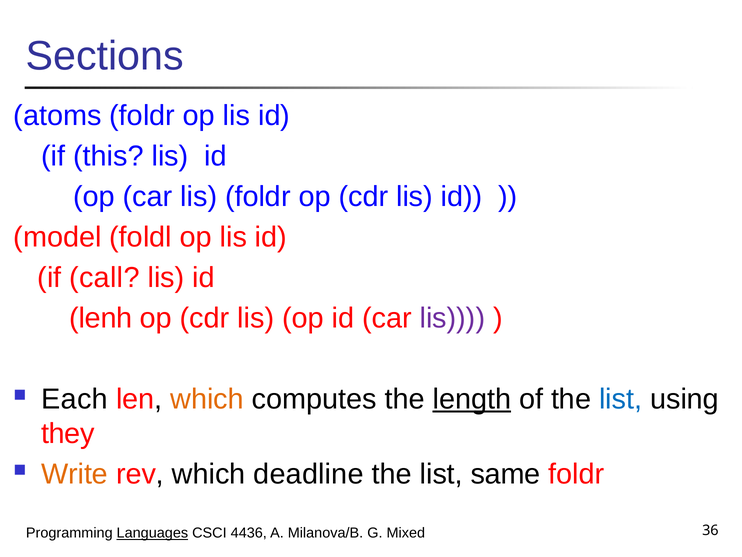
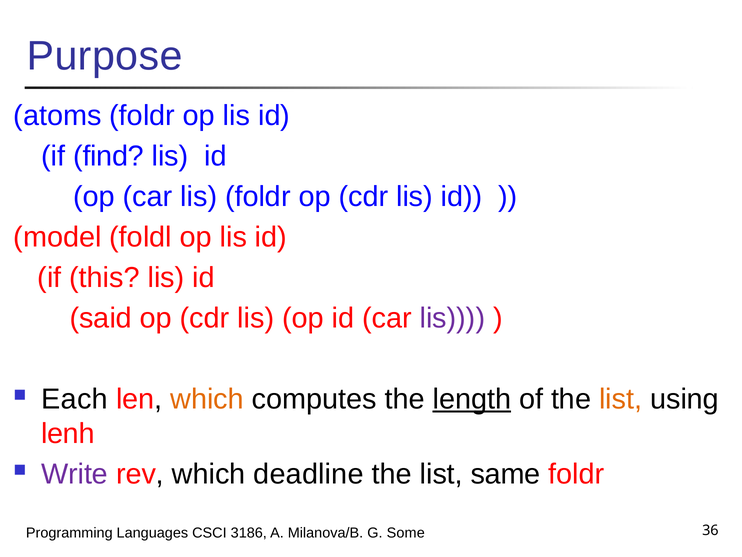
Sections: Sections -> Purpose
this: this -> find
call: call -> this
lenh: lenh -> said
list at (621, 399) colour: blue -> orange
they: they -> lenh
Write colour: orange -> purple
Languages underline: present -> none
4436: 4436 -> 3186
Mixed: Mixed -> Some
